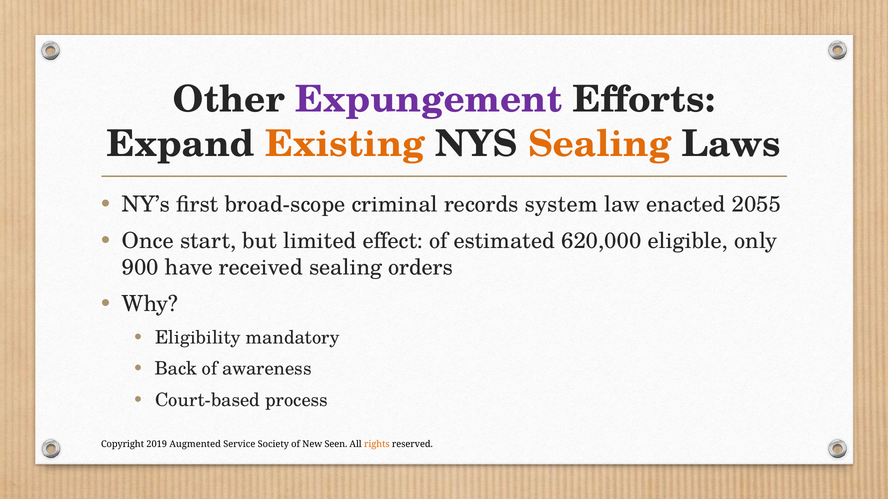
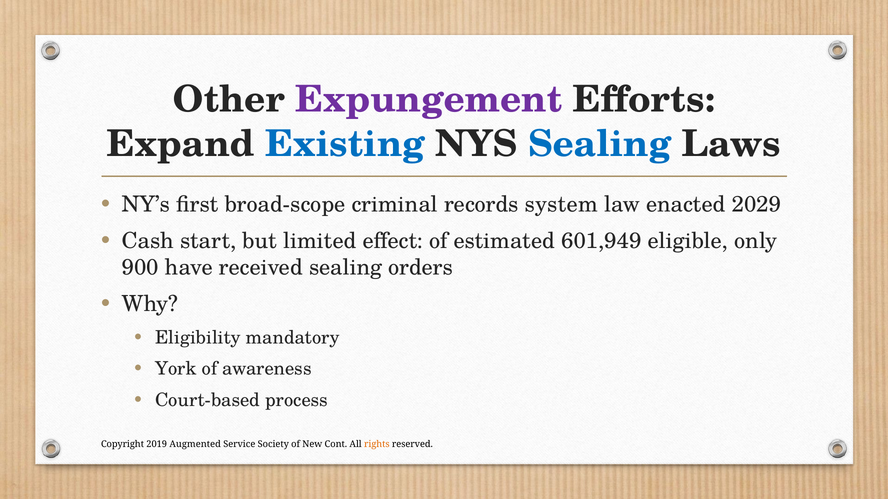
Existing colour: orange -> blue
Sealing at (600, 144) colour: orange -> blue
2055: 2055 -> 2029
Once: Once -> Cash
620,000: 620,000 -> 601,949
Back: Back -> York
Seen: Seen -> Cont
